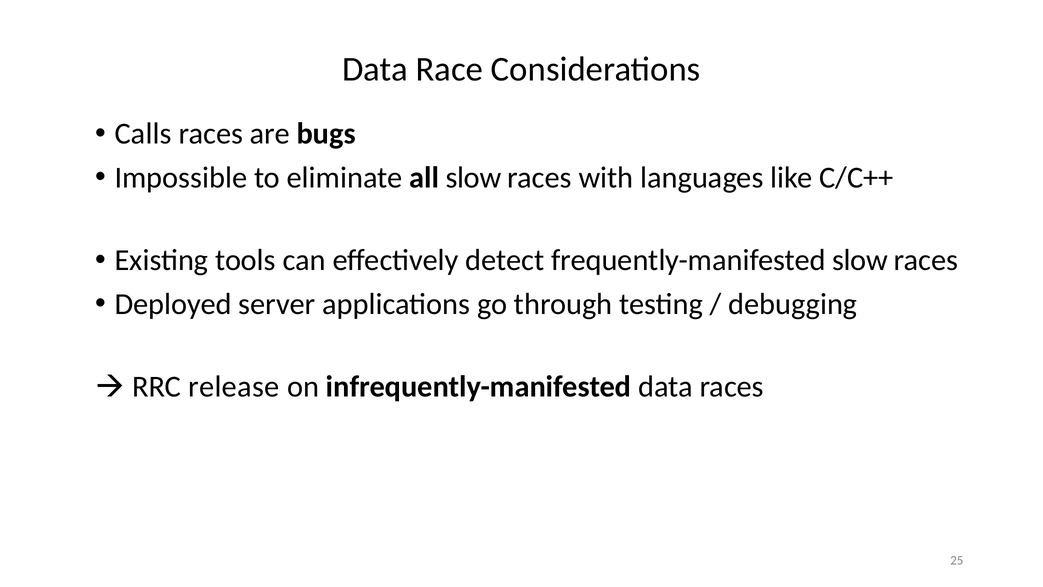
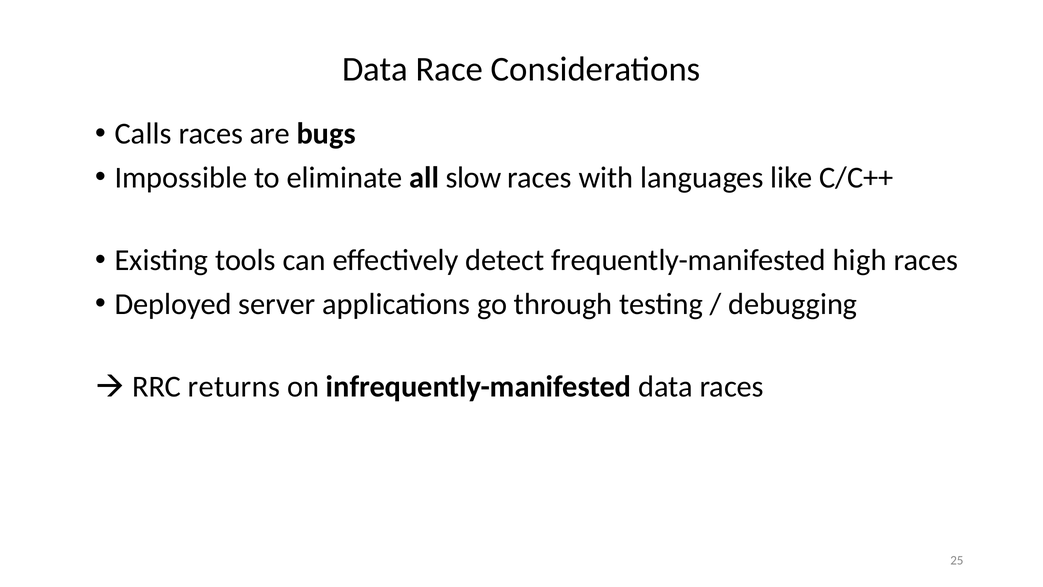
frequently-manifested slow: slow -> high
release: release -> returns
